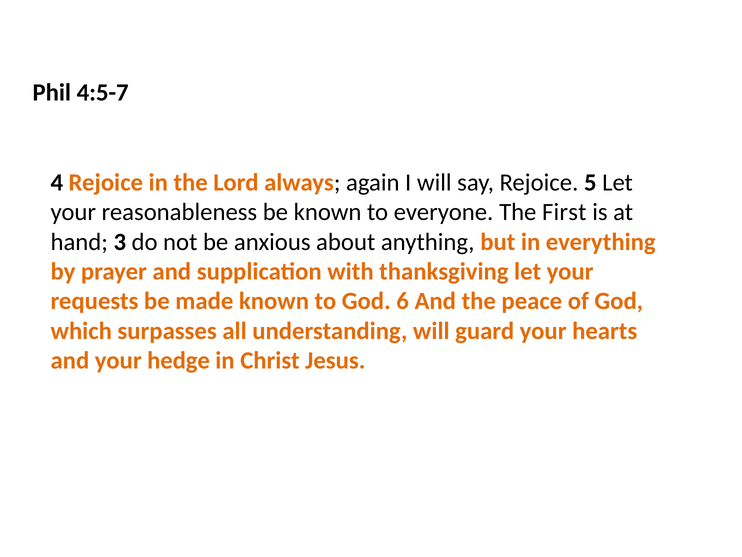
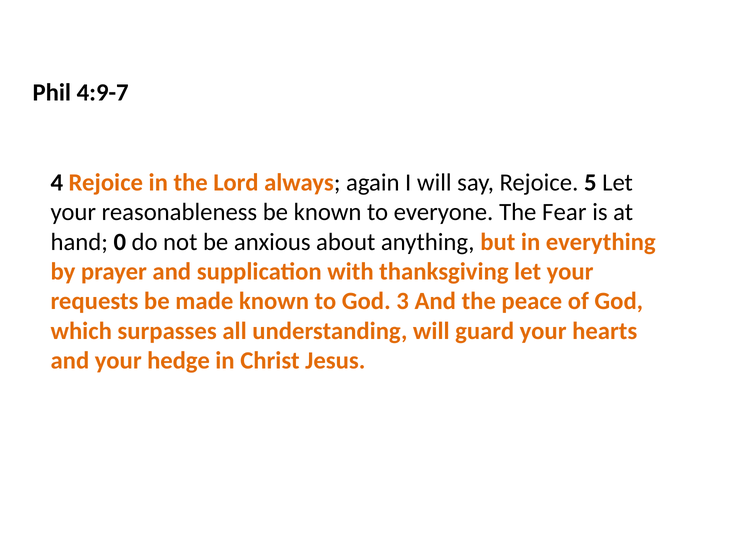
4:5-7: 4:5-7 -> 4:9-7
First: First -> Fear
3: 3 -> 0
6: 6 -> 3
